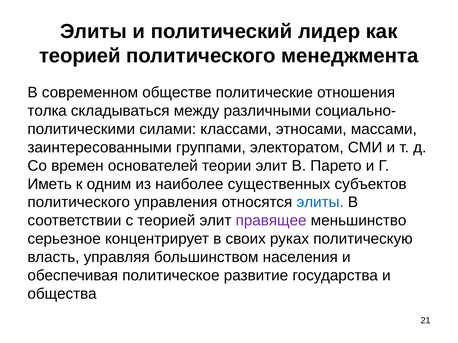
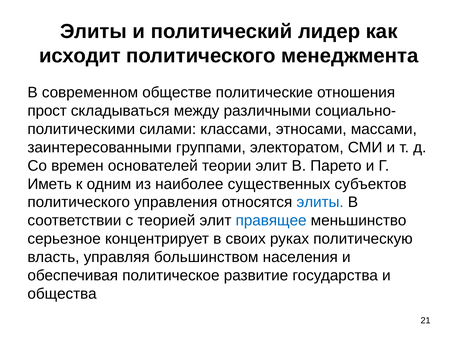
теорией at (80, 56): теорией -> исходит
толка: толка -> прост
правящее colour: purple -> blue
